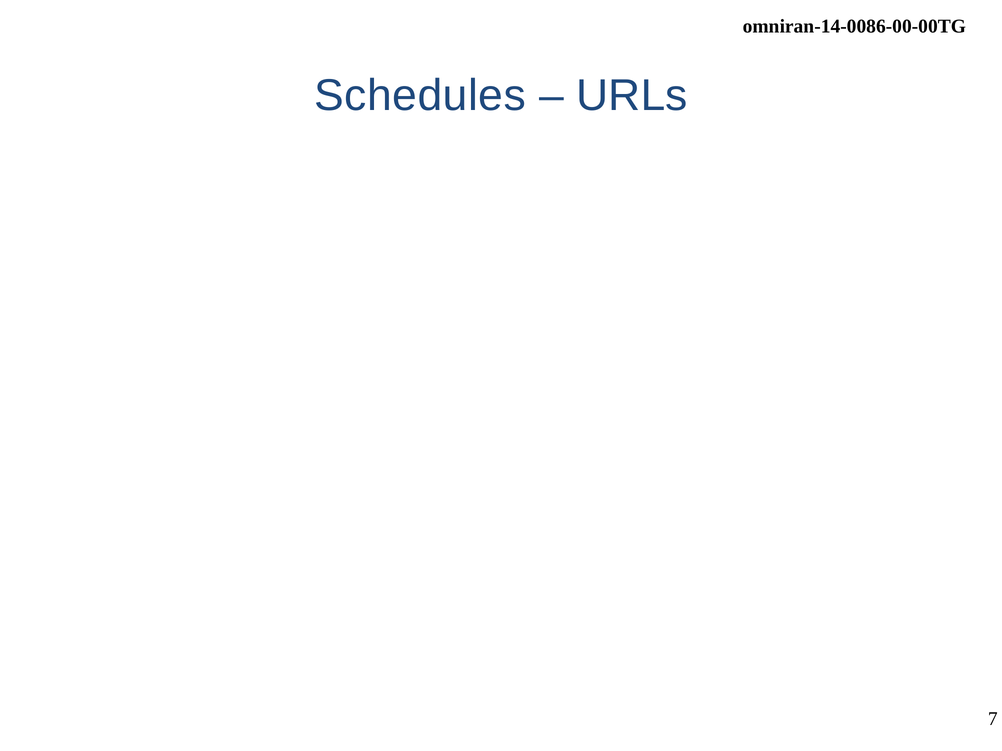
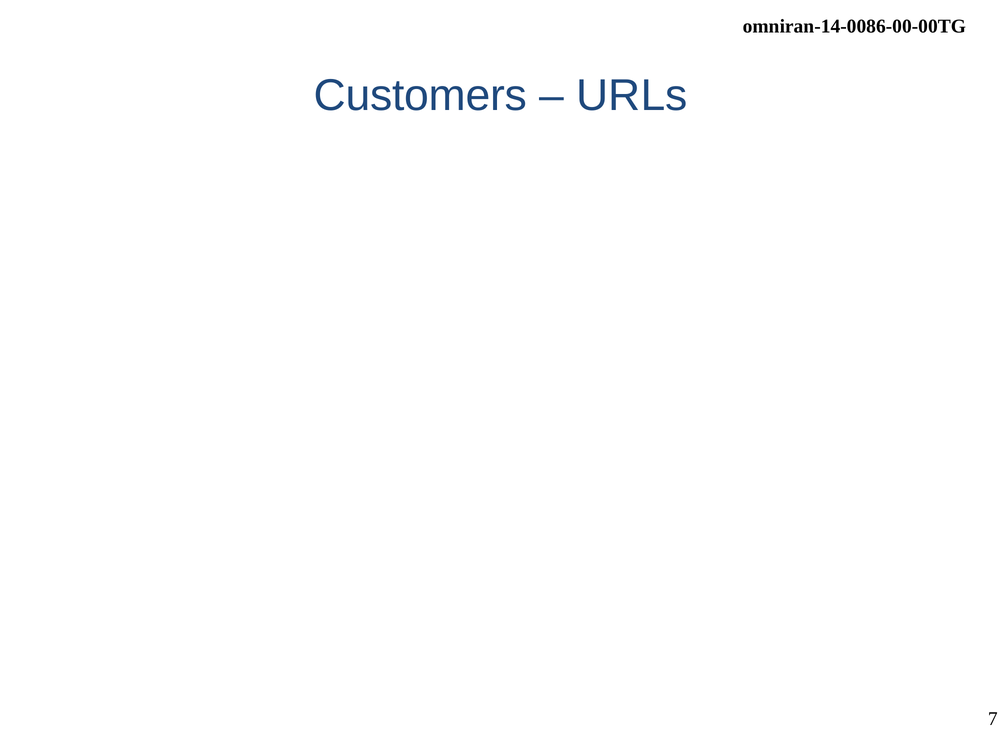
Schedules: Schedules -> Customers
